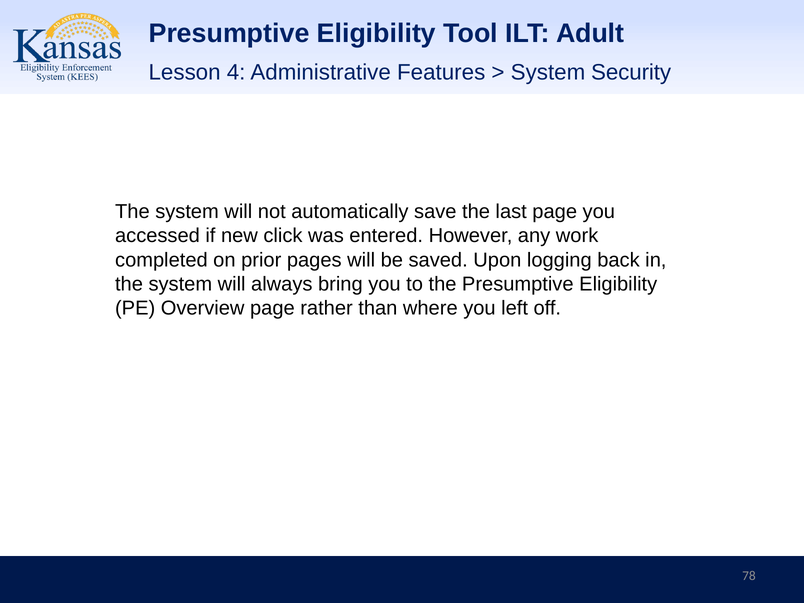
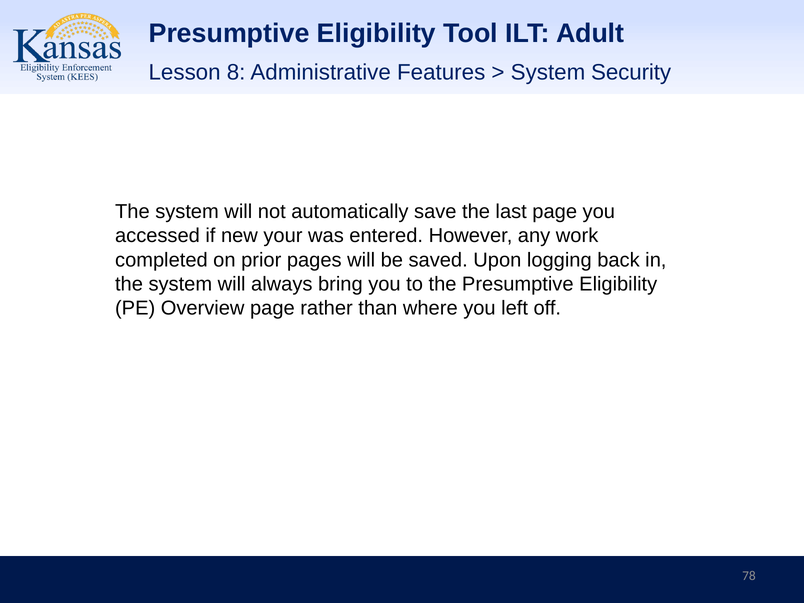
4: 4 -> 8
click: click -> your
